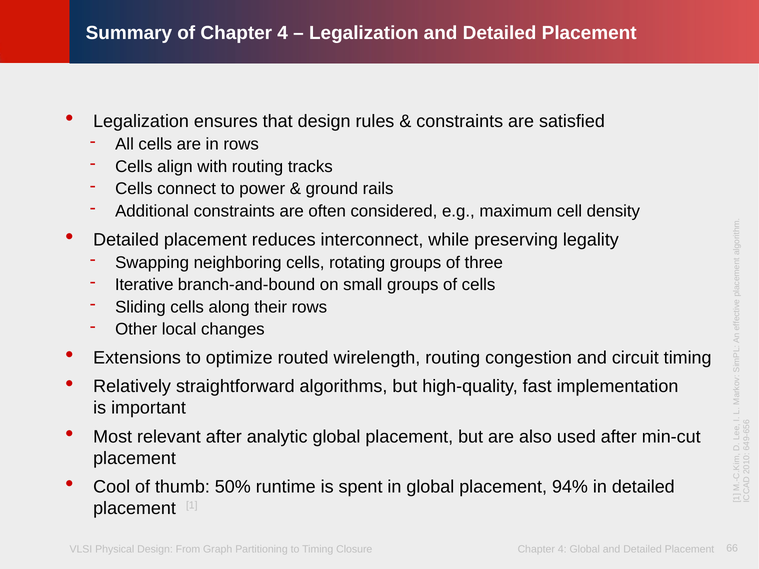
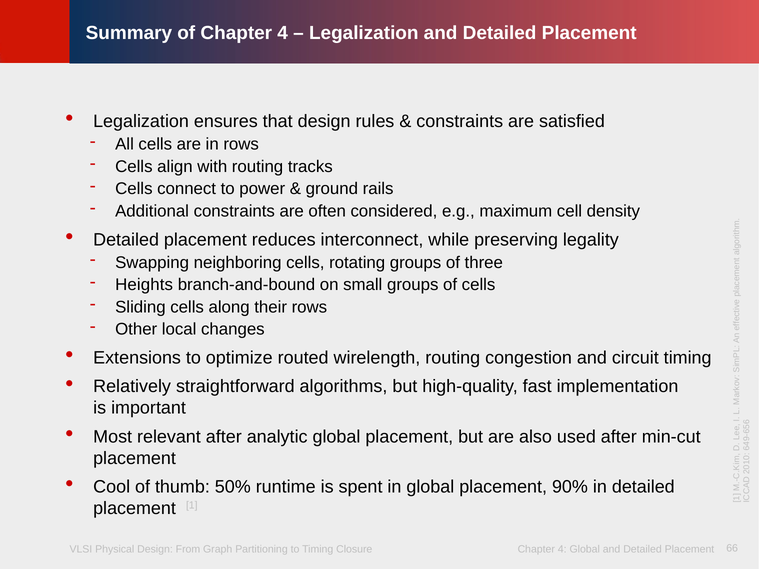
Iterative: Iterative -> Heights
94%: 94% -> 90%
